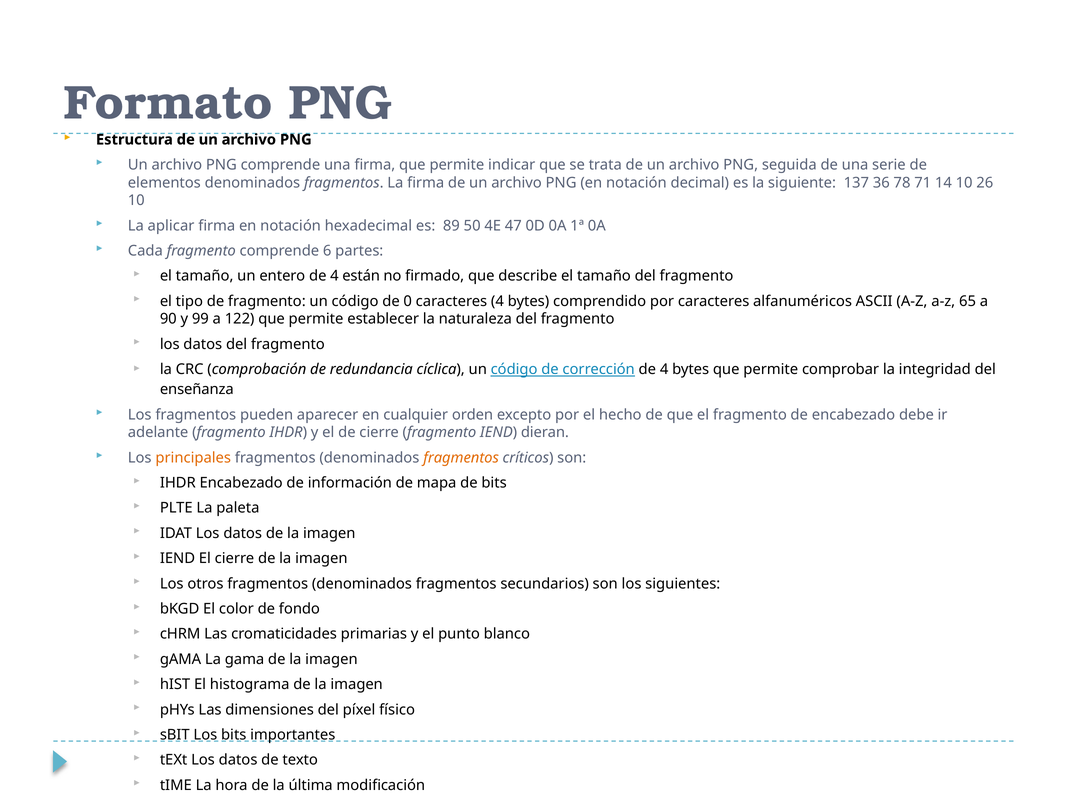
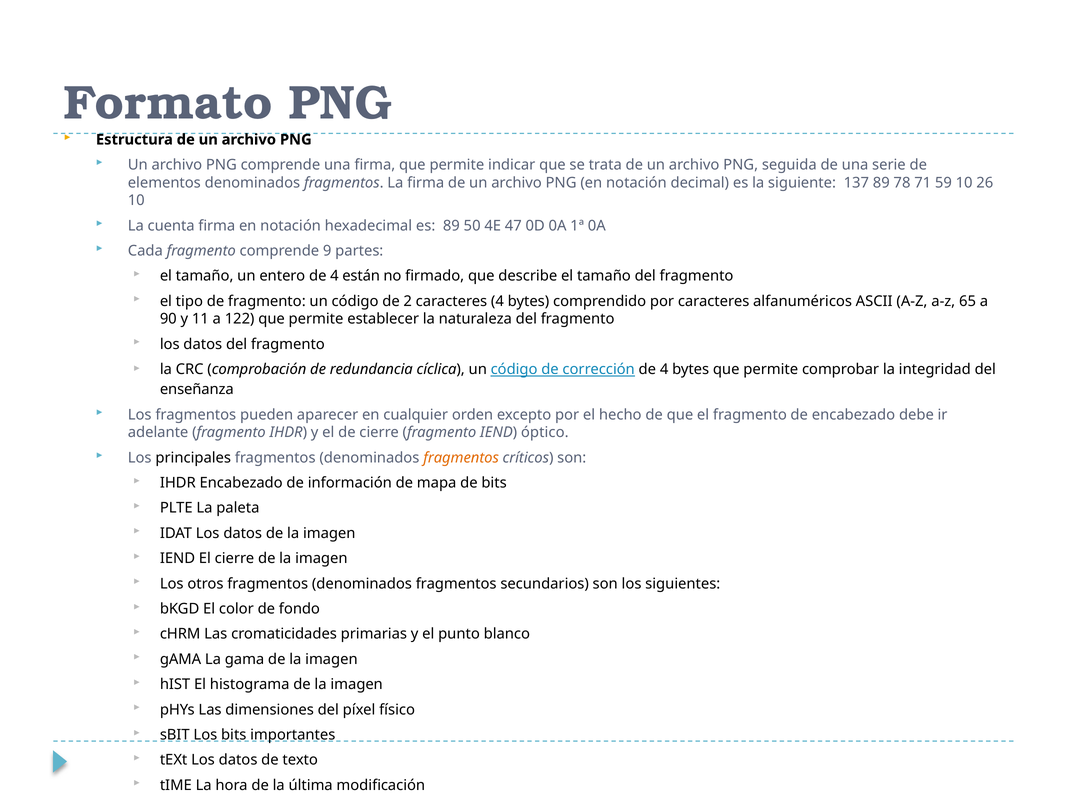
137 36: 36 -> 89
14: 14 -> 59
aplicar: aplicar -> cuenta
6: 6 -> 9
0: 0 -> 2
99: 99 -> 11
dieran: dieran -> óptico
principales colour: orange -> black
